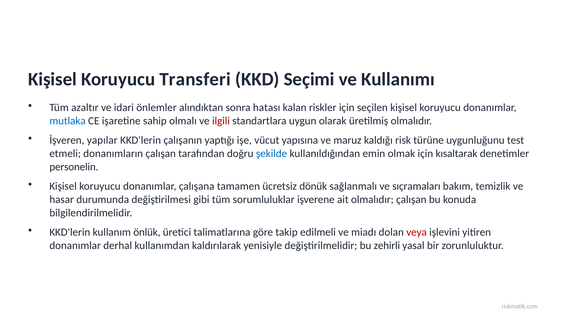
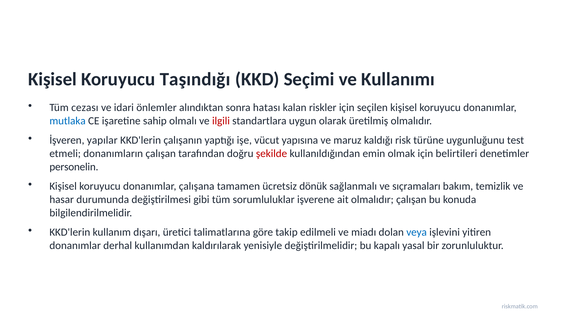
Transferi: Transferi -> Taşındığı
azaltır: azaltır -> cezası
şekilde colour: blue -> red
kısaltarak: kısaltarak -> belirtileri
önlük: önlük -> dışarı
veya colour: red -> blue
zehirli: zehirli -> kapalı
